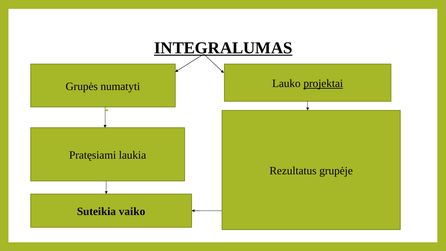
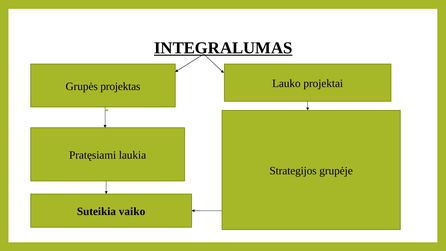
numatyti: numatyti -> projektas
projektai underline: present -> none
Rezultatus: Rezultatus -> Strategijos
